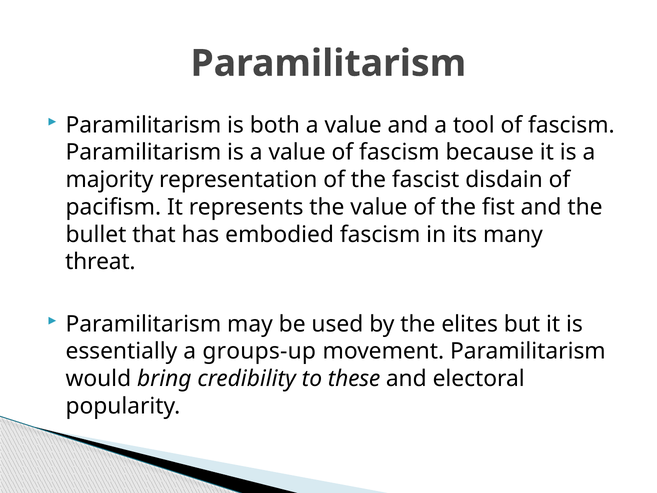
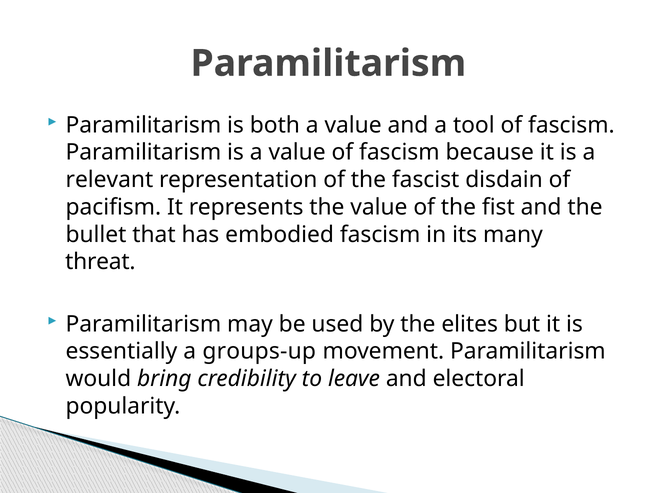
majority: majority -> relevant
these: these -> leave
